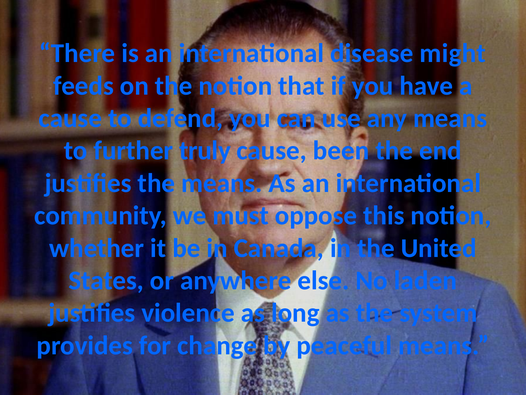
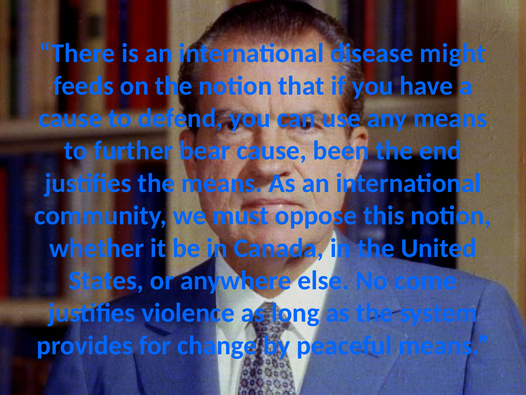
truly: truly -> bear
laden: laden -> come
